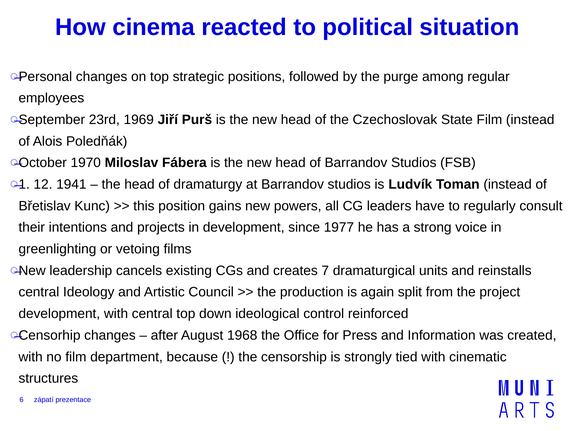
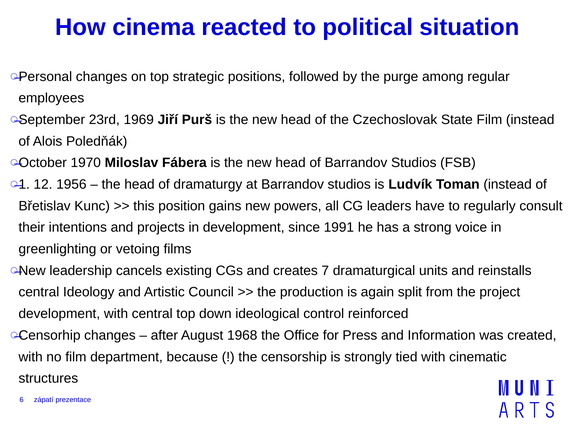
1941: 1941 -> 1956
1977: 1977 -> 1991
